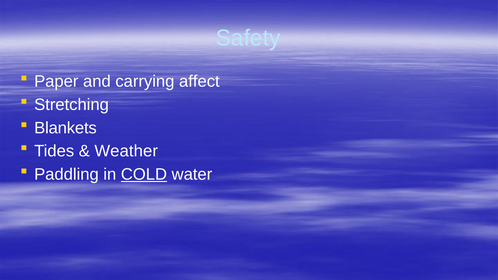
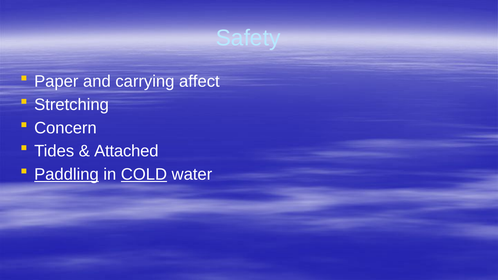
Blankets: Blankets -> Concern
Weather: Weather -> Attached
Paddling underline: none -> present
